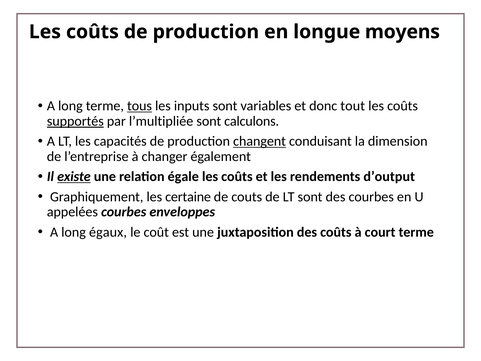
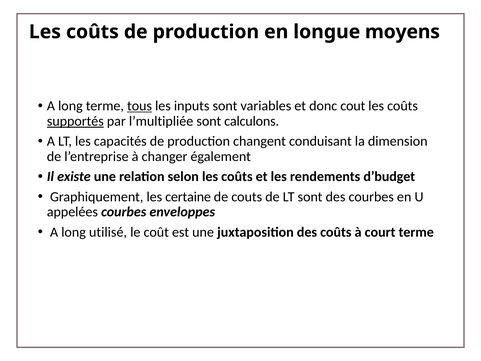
tout: tout -> cout
changent underline: present -> none
existe underline: present -> none
égale: égale -> selon
d’output: d’output -> d’budget
égaux: égaux -> utilisé
